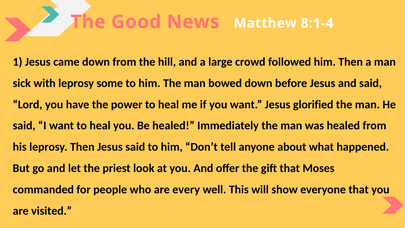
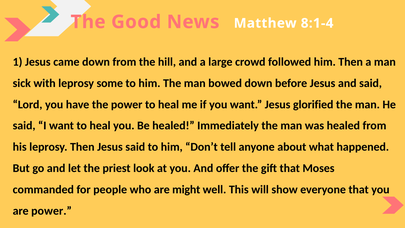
every: every -> might
are visited: visited -> power
